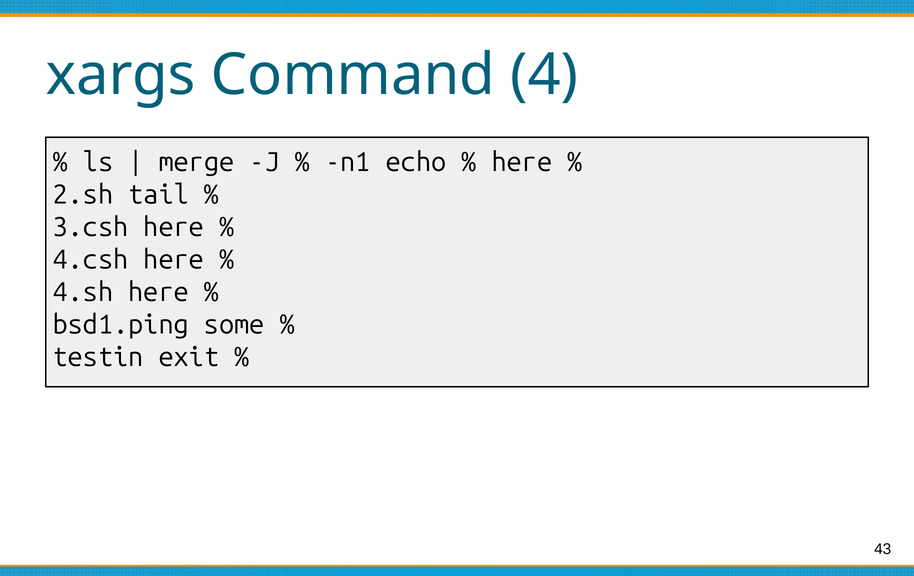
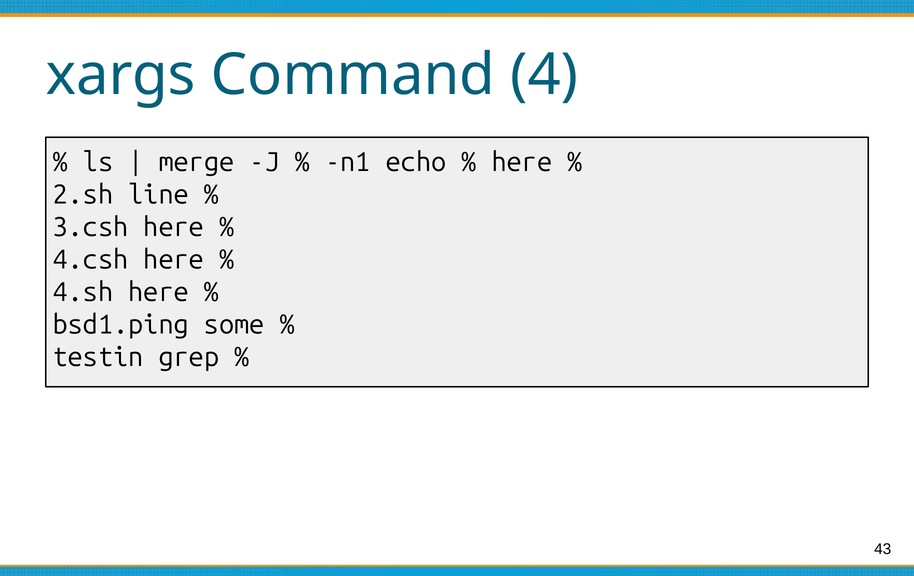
tail: tail -> line
exit: exit -> grep
